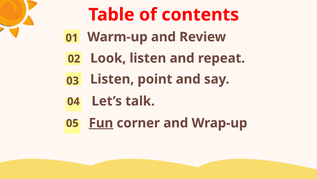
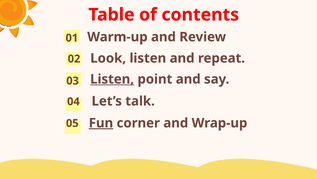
Listen at (112, 79) underline: none -> present
